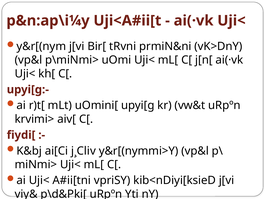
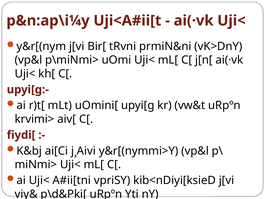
j¸Cliv: j¸Cliv -> j¸Aivi
